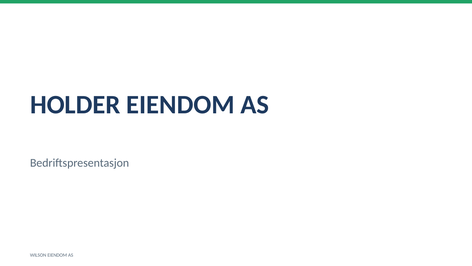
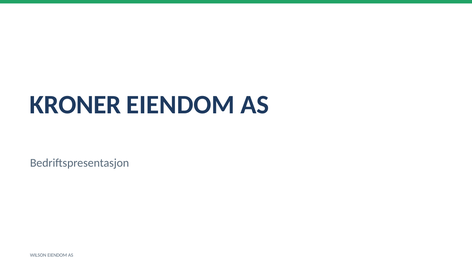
HOLDER: HOLDER -> KRONER
